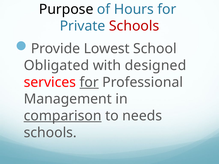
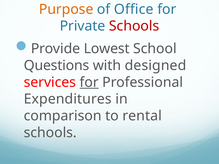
Purpose colour: black -> orange
Hours: Hours -> Office
Obligated: Obligated -> Questions
Management: Management -> Expenditures
comparison underline: present -> none
needs: needs -> rental
